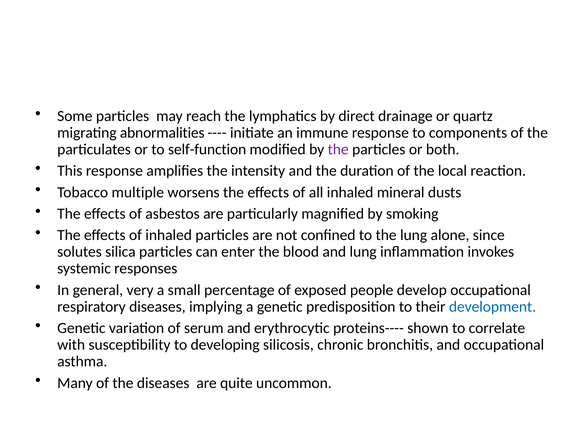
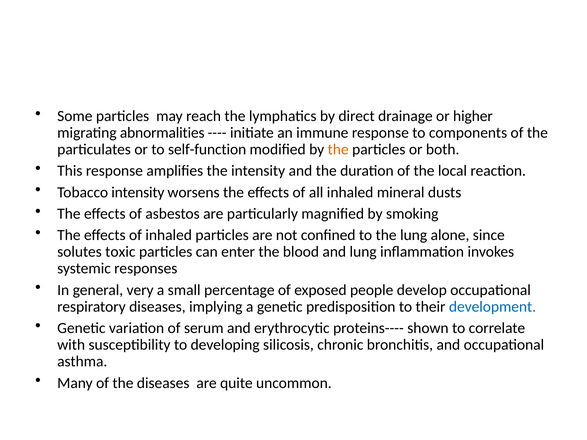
quartz: quartz -> higher
the at (338, 149) colour: purple -> orange
Tobacco multiple: multiple -> intensity
silica: silica -> toxic
